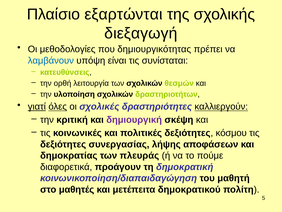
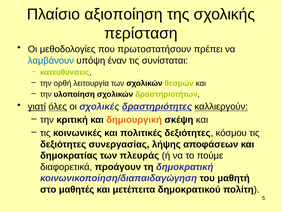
εξαρτώνται: εξαρτώνται -> αξιοποίηση
διεξαγωγή: διεξαγωγή -> περίσταση
δημιουργικότητας: δημιουργικότητας -> πρωτοστατήσουν
είναι: είναι -> έναν
δραστηριότητες underline: none -> present
δημιουργική colour: purple -> orange
